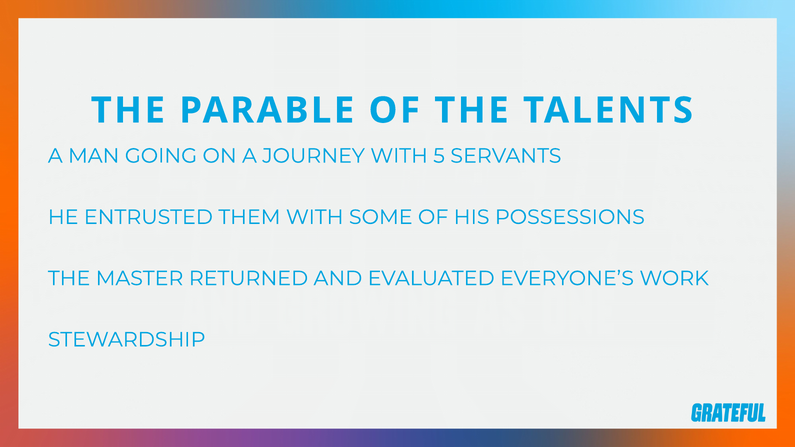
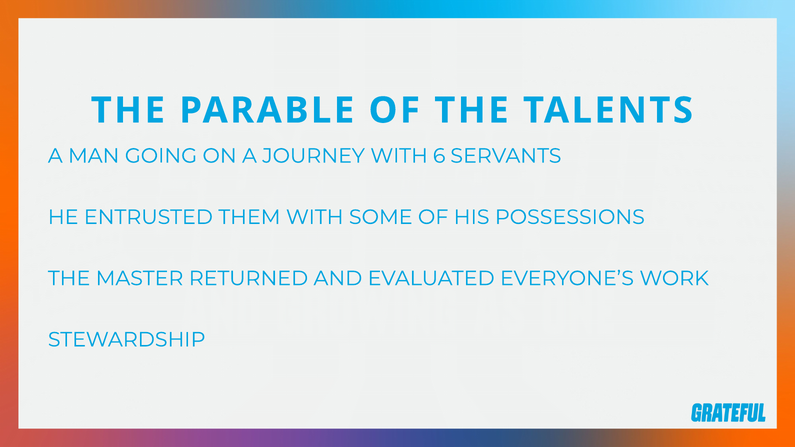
5: 5 -> 6
